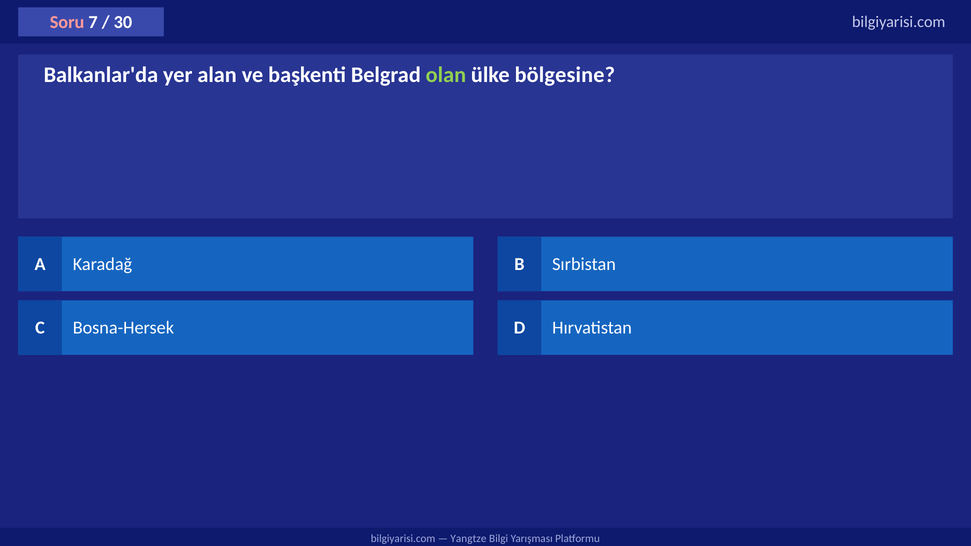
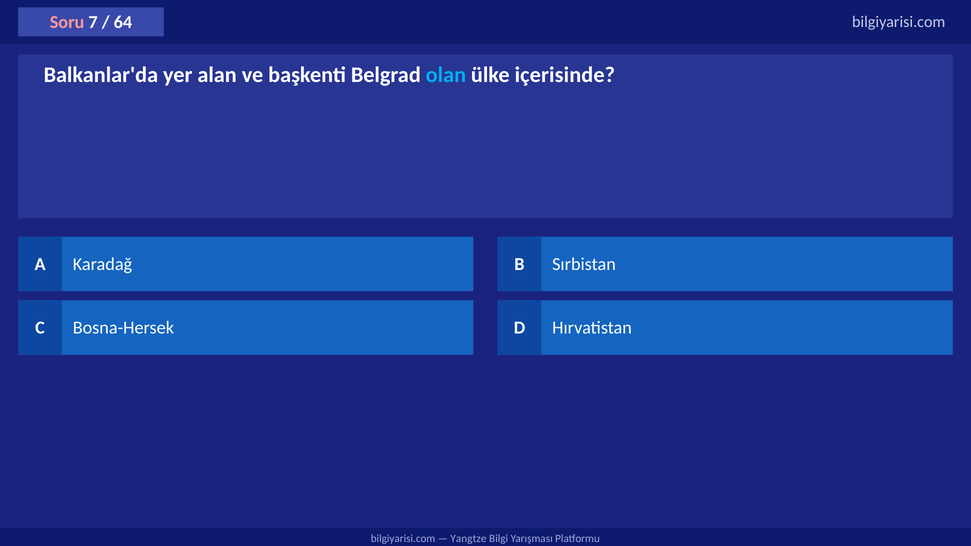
30: 30 -> 64
olan colour: light green -> light blue
bölgesine: bölgesine -> içerisinde
